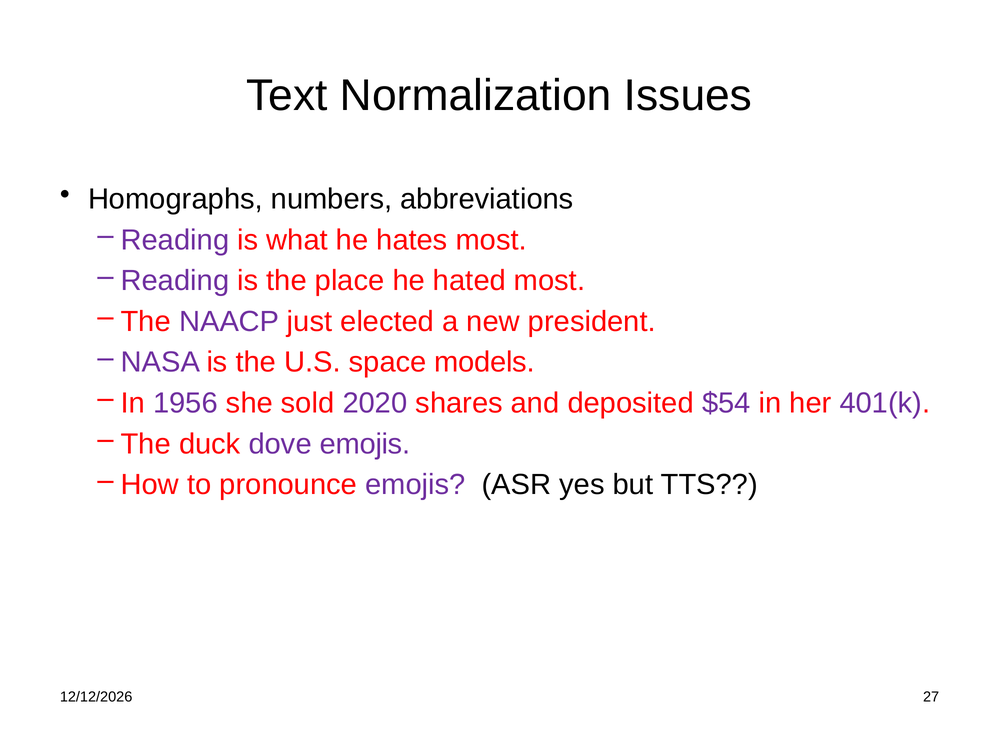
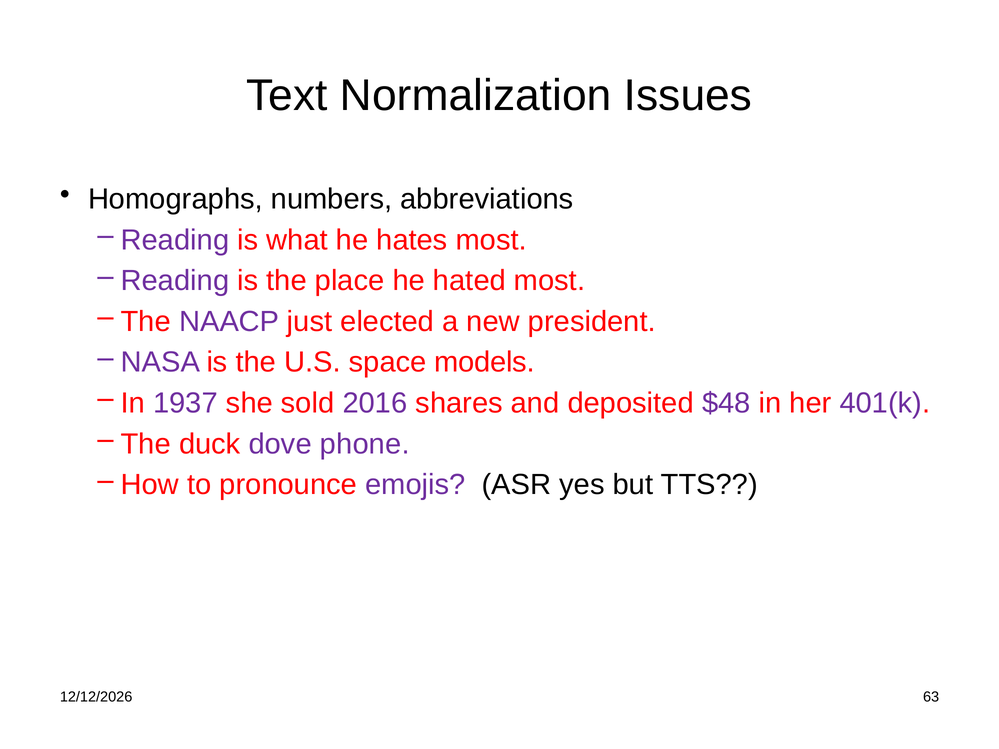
1956: 1956 -> 1937
2020: 2020 -> 2016
$54: $54 -> $48
dove emojis: emojis -> phone
27: 27 -> 63
